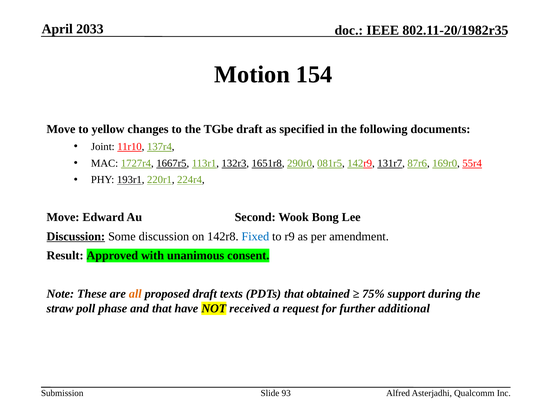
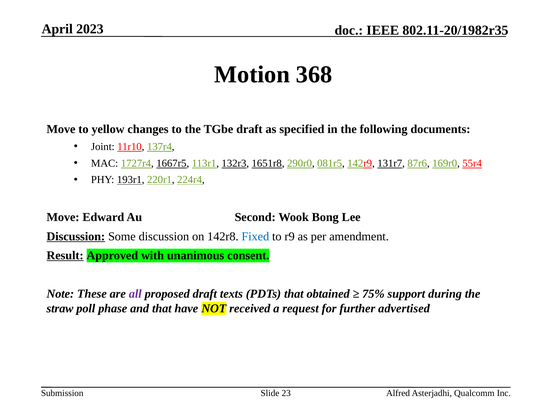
2033: 2033 -> 2023
154: 154 -> 368
Result underline: none -> present
all colour: orange -> purple
additional: additional -> advertised
93: 93 -> 23
